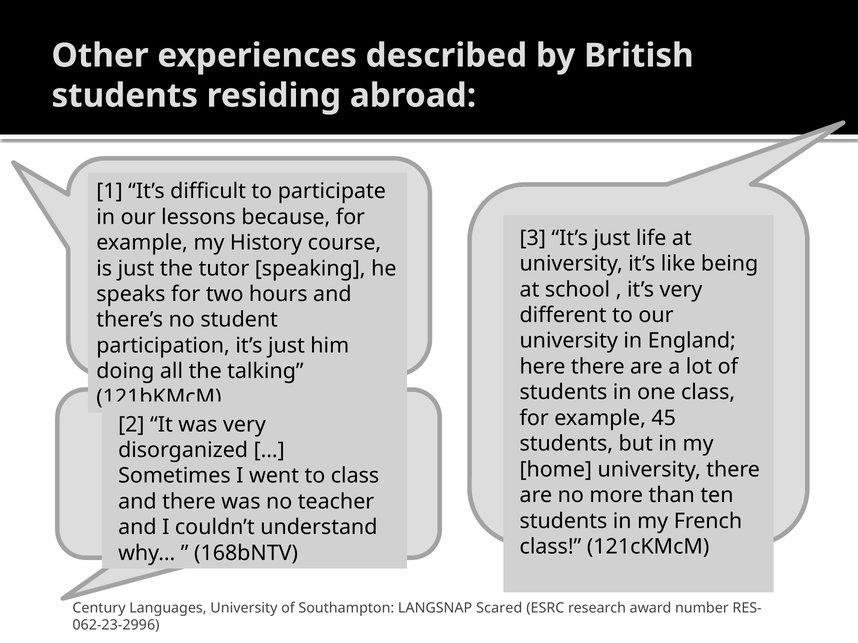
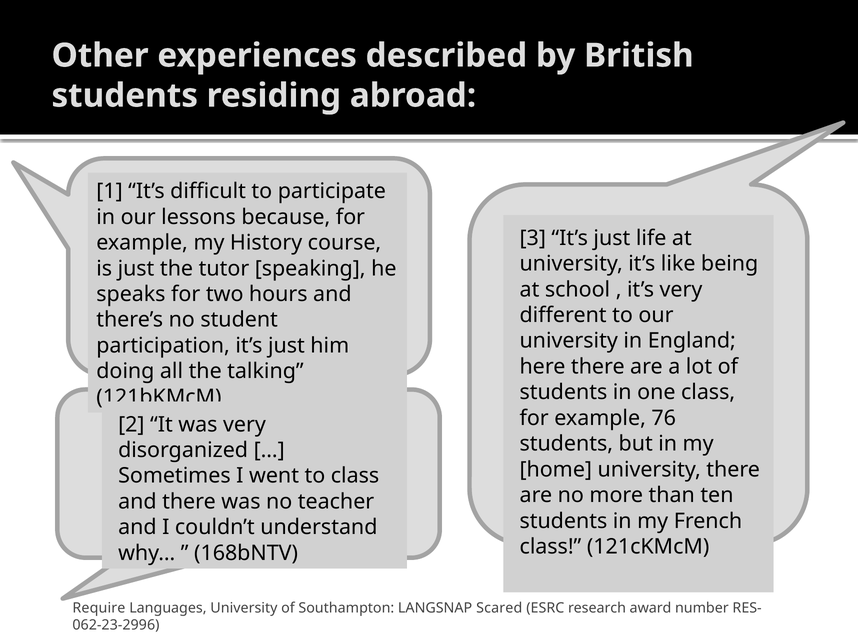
45: 45 -> 76
Century: Century -> Require
